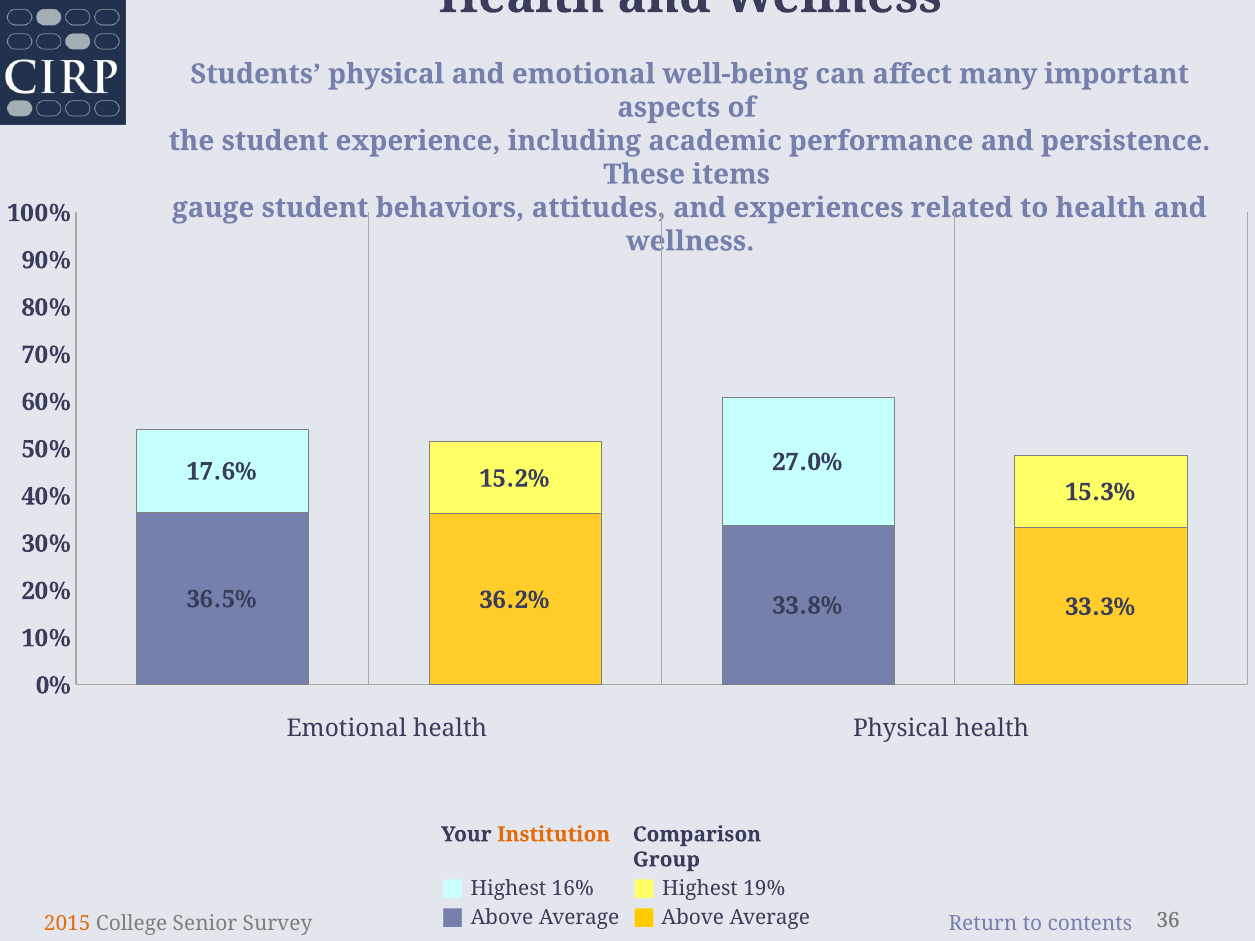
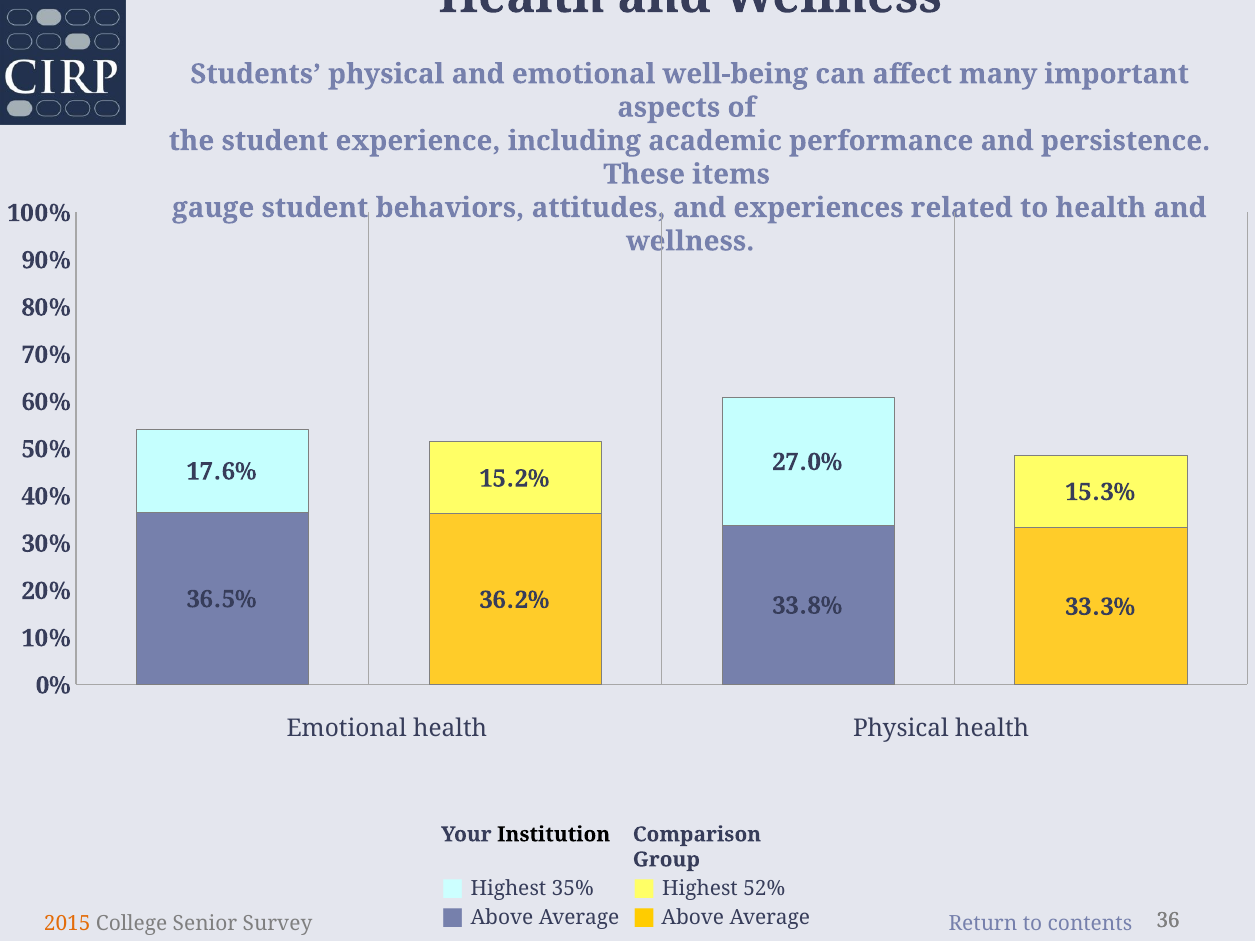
Institution colour: orange -> black
16%: 16% -> 35%
19%: 19% -> 52%
